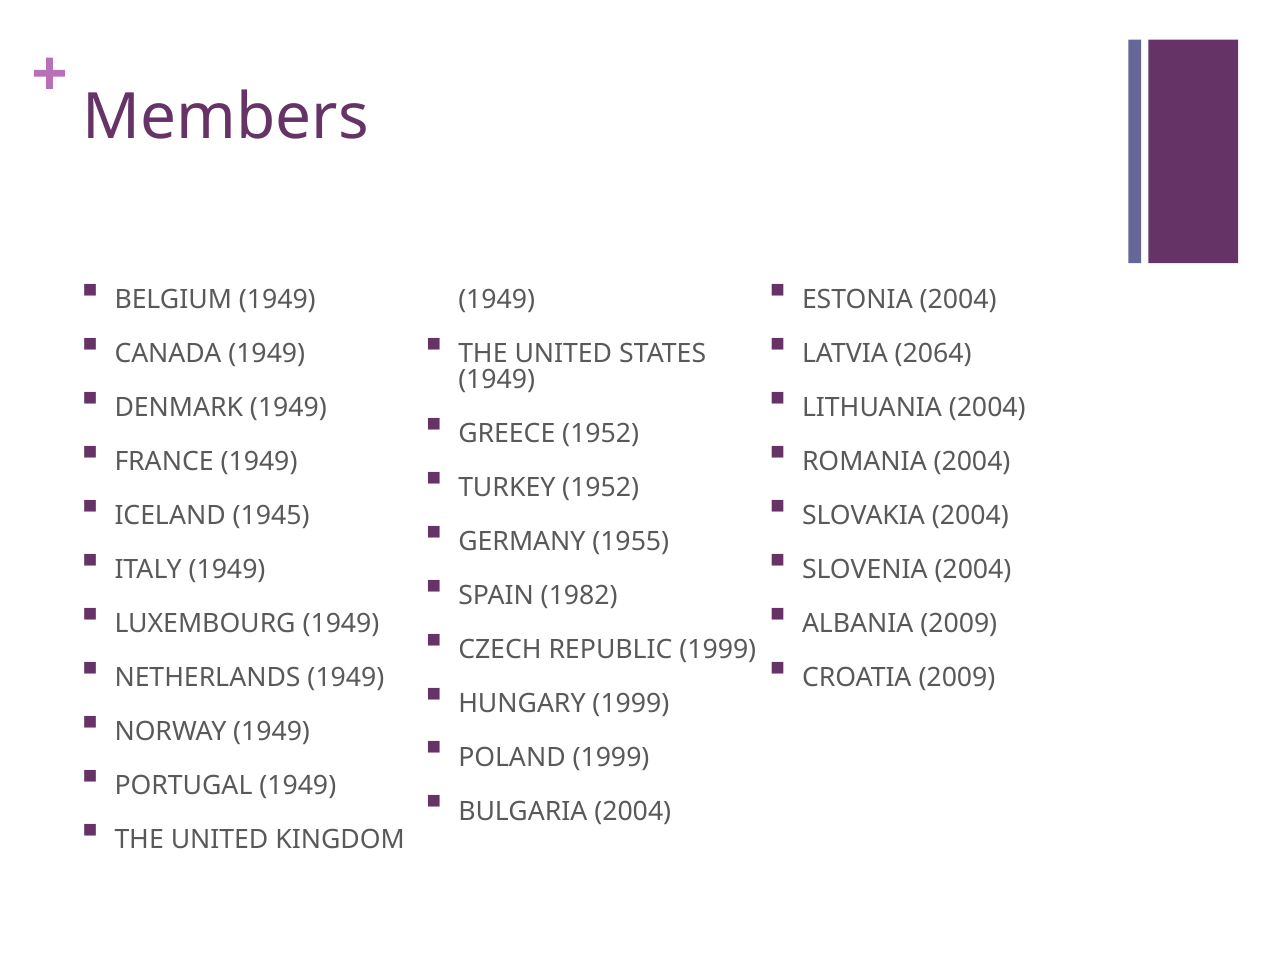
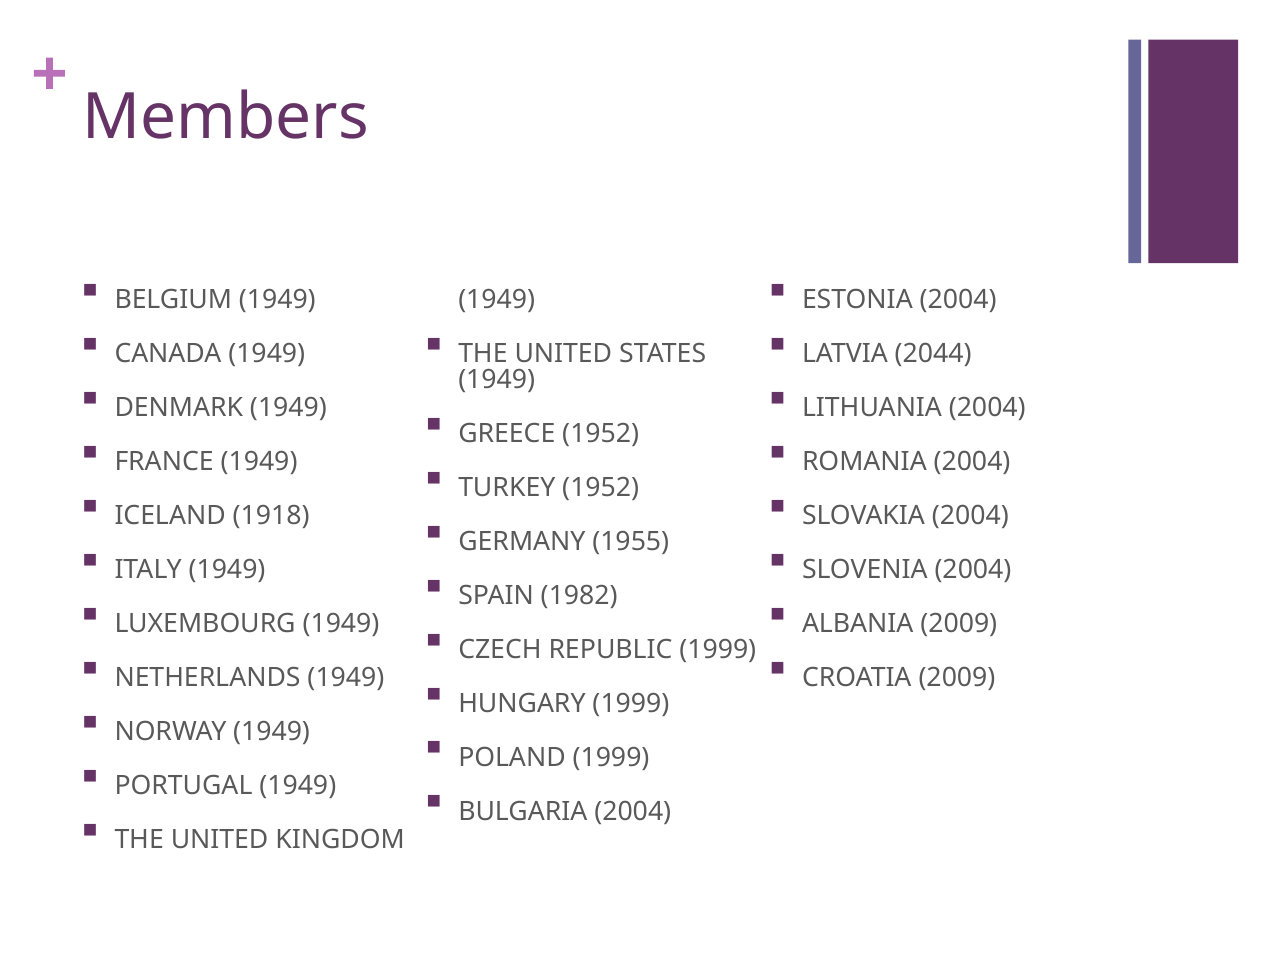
2064: 2064 -> 2044
1945: 1945 -> 1918
